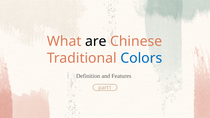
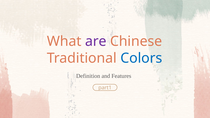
are colour: black -> purple
